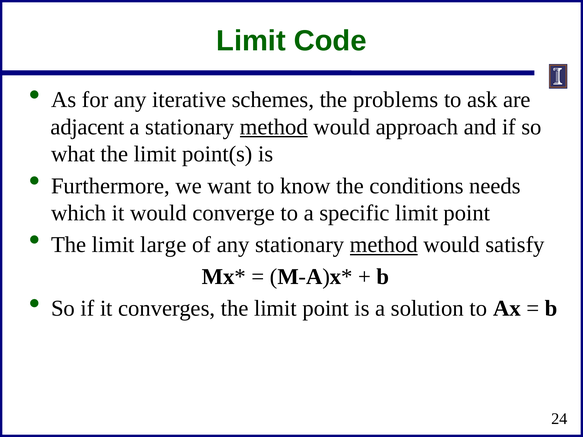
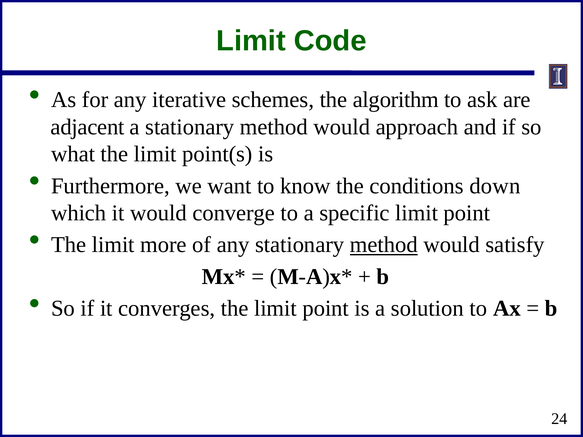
problems: problems -> algorithm
method at (274, 127) underline: present -> none
needs: needs -> down
large: large -> more
